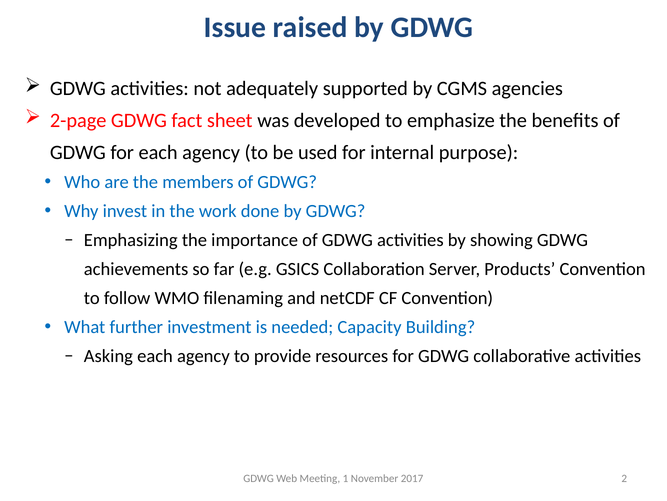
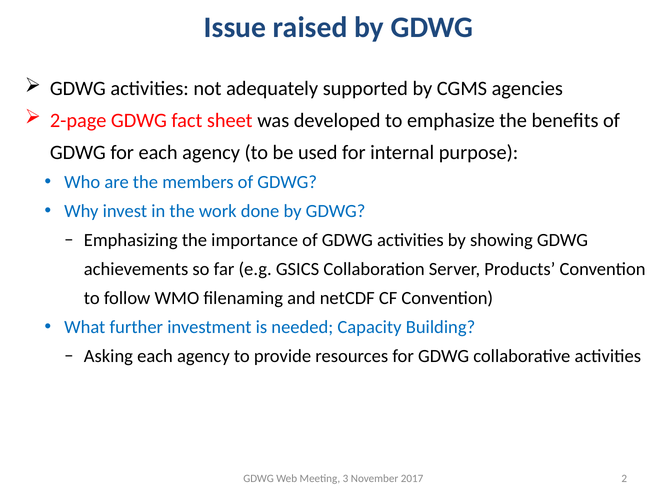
1: 1 -> 3
